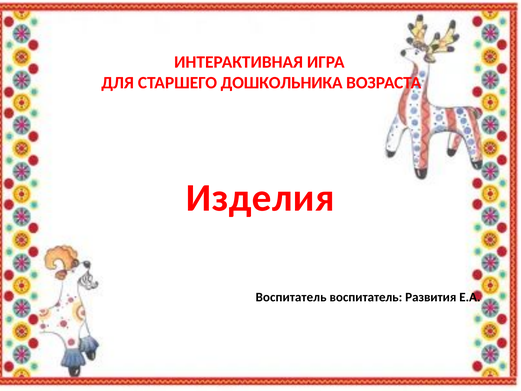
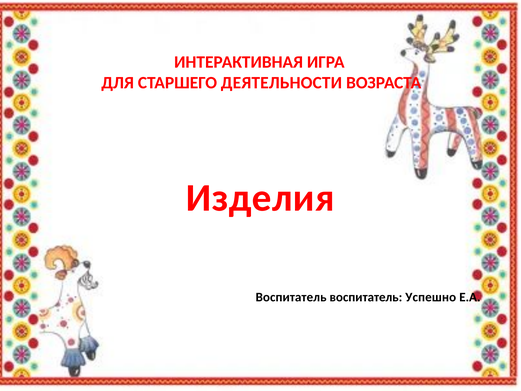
ДОШКОЛЬНИКА: ДОШКОЛЬНИКА -> ДЕЯТЕЛЬНОСТИ
Развития: Развития -> Успешно
